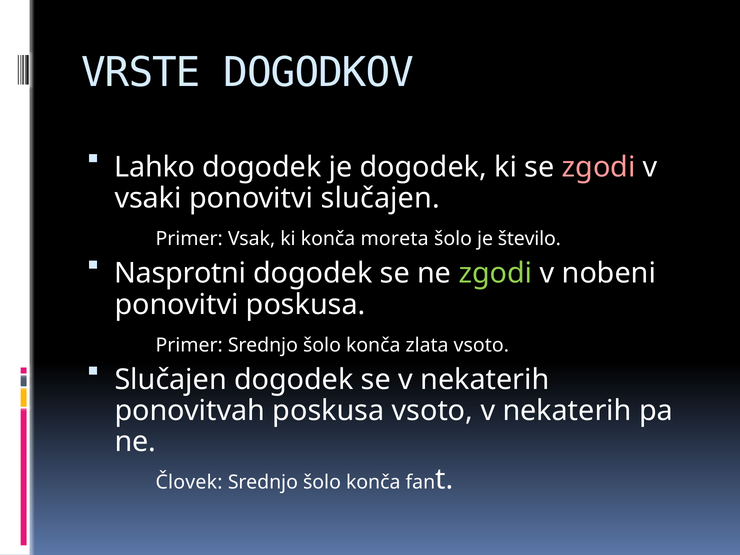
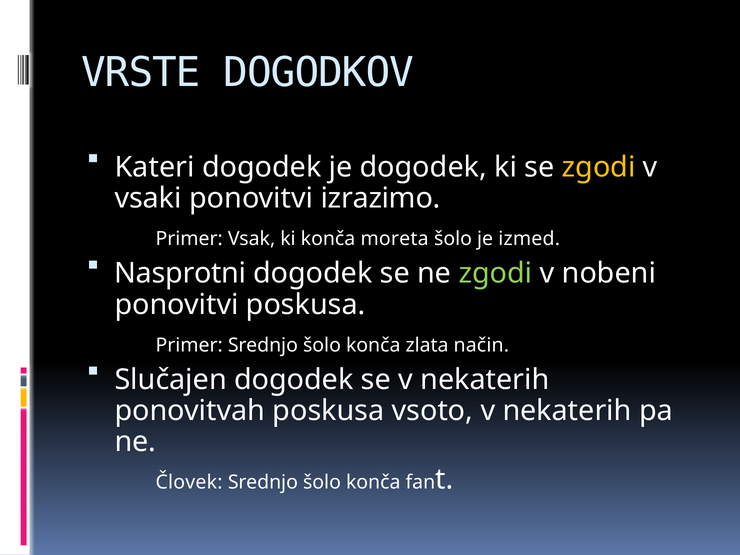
Lahko: Lahko -> Kateri
zgodi at (599, 167) colour: pink -> yellow
ponovitvi slučajen: slučajen -> izrazimo
število: število -> izmed
zlata vsoto: vsoto -> način
